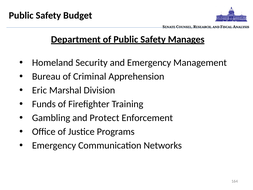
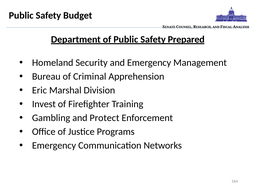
Manages: Manages -> Prepared
Funds: Funds -> Invest
